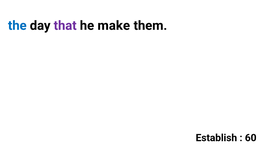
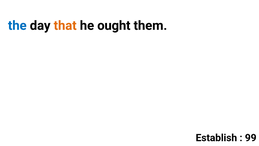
that colour: purple -> orange
make: make -> ought
60: 60 -> 99
